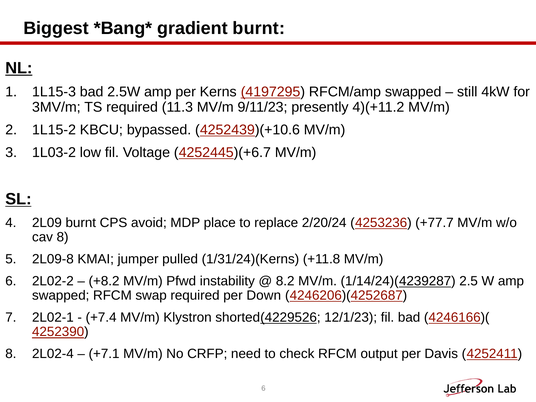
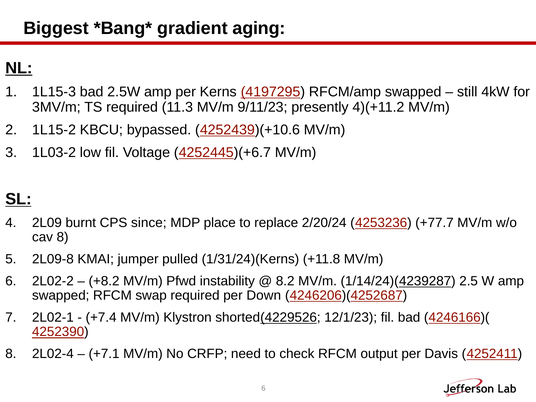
gradient burnt: burnt -> aging
avoid: avoid -> since
